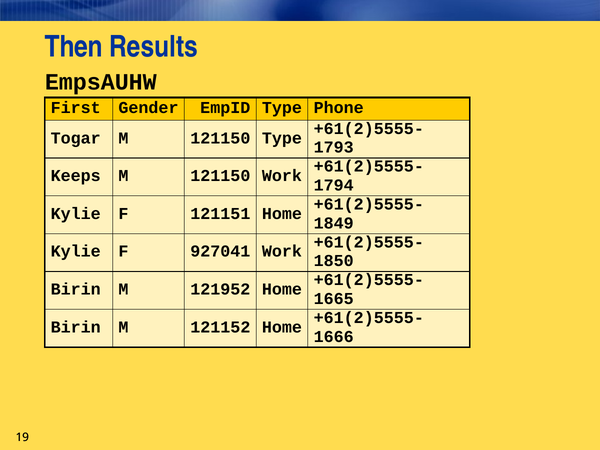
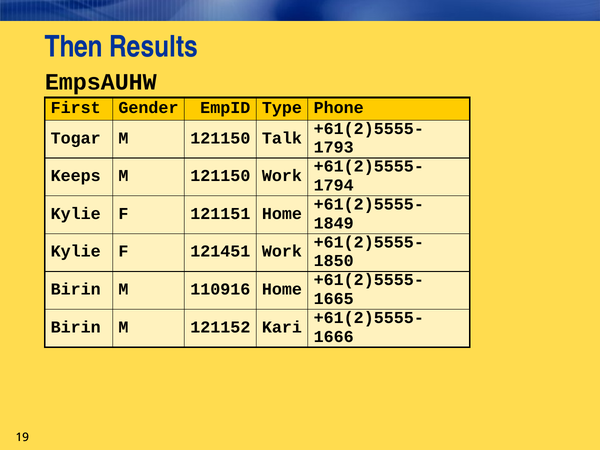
121150 Type: Type -> Talk
927041: 927041 -> 121451
121952: 121952 -> 110916
121152 Home: Home -> Kari
